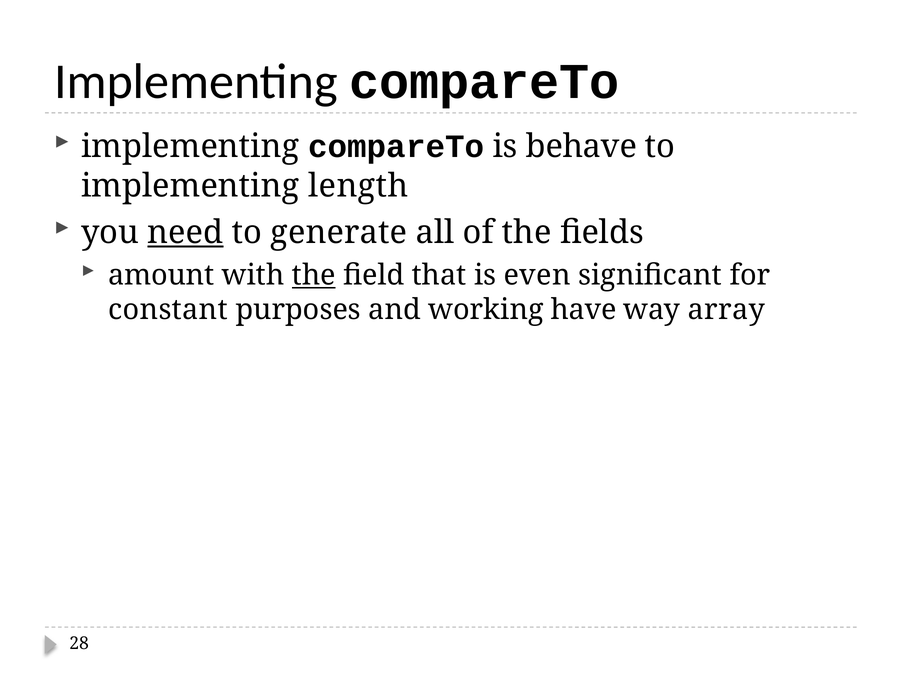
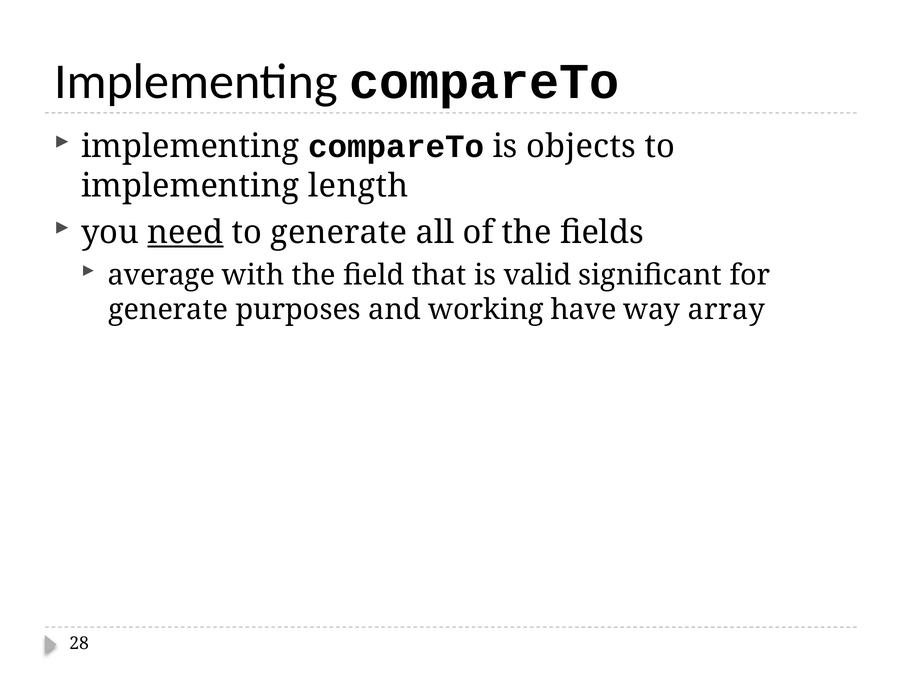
behave: behave -> objects
amount: amount -> average
the at (314, 275) underline: present -> none
even: even -> valid
constant at (168, 310): constant -> generate
